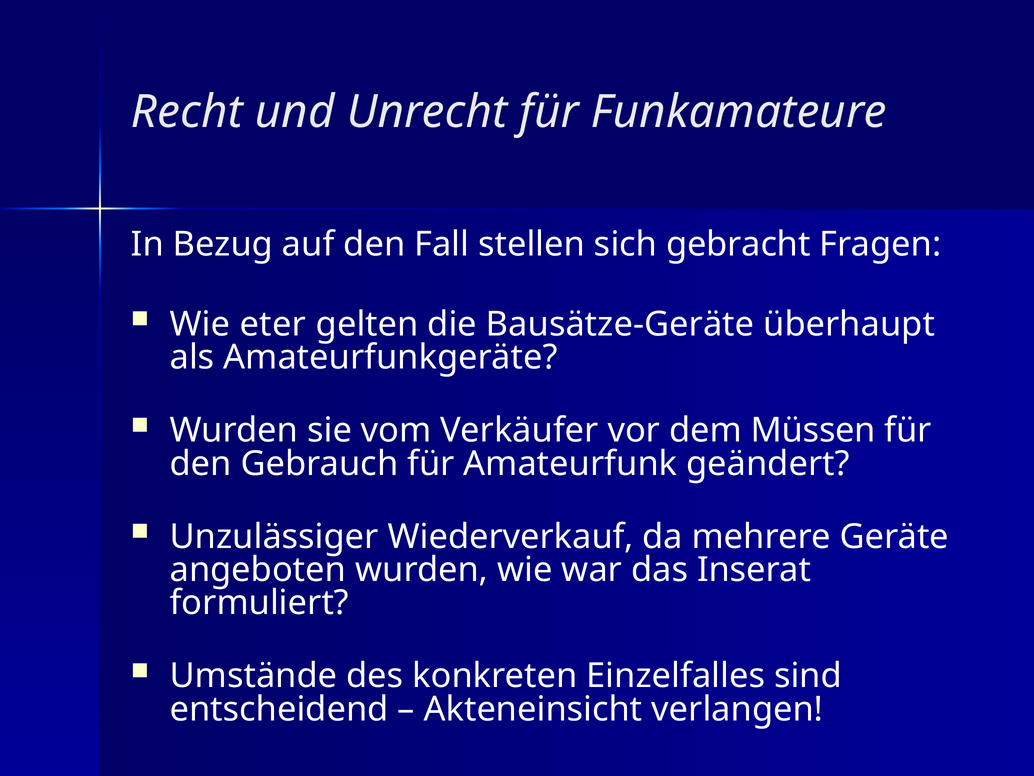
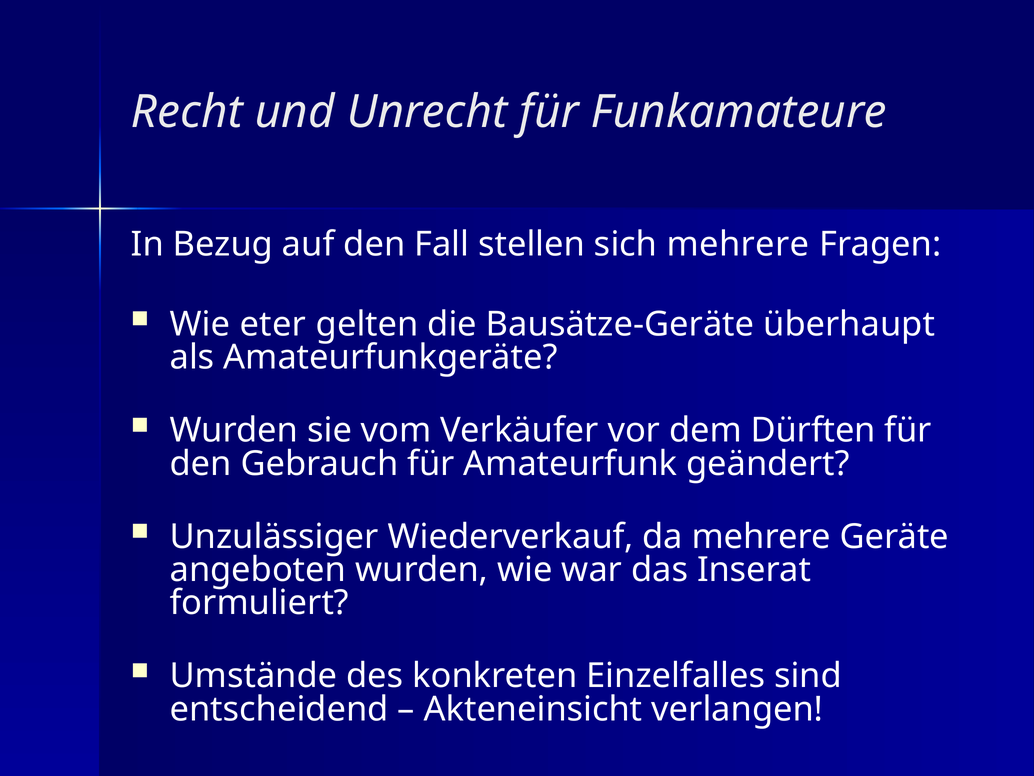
sich gebracht: gebracht -> mehrere
Müssen: Müssen -> Dürften
